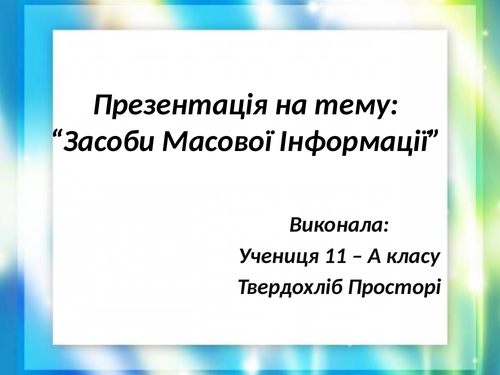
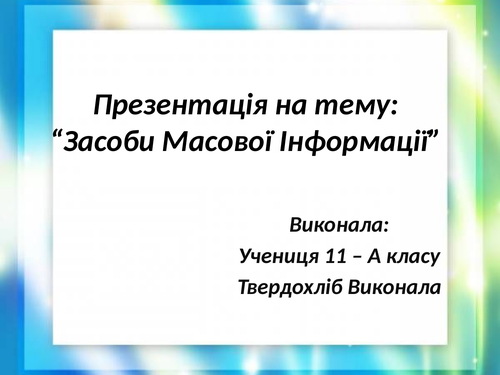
Твердохліб Просторі: Просторі -> Виконала
